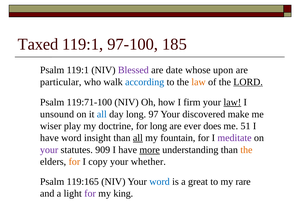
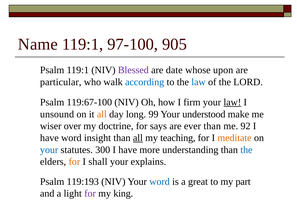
Taxed: Taxed -> Name
185: 185 -> 905
law at (199, 82) colour: orange -> blue
LORD underline: present -> none
119:71-100: 119:71-100 -> 119:67-100
all at (102, 114) colour: blue -> orange
97: 97 -> 99
discovered: discovered -> understood
play: play -> over
for long: long -> says
ever does: does -> than
51: 51 -> 92
fountain: fountain -> teaching
meditate colour: purple -> orange
your at (49, 150) colour: purple -> blue
909: 909 -> 300
more underline: present -> none
the at (246, 150) colour: orange -> blue
copy: copy -> shall
whether: whether -> explains
119:165: 119:165 -> 119:193
rare: rare -> part
